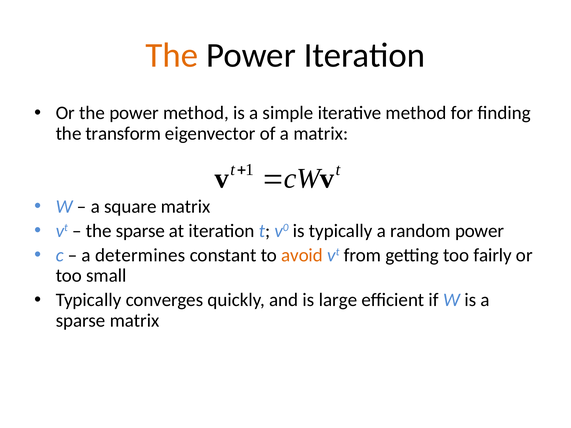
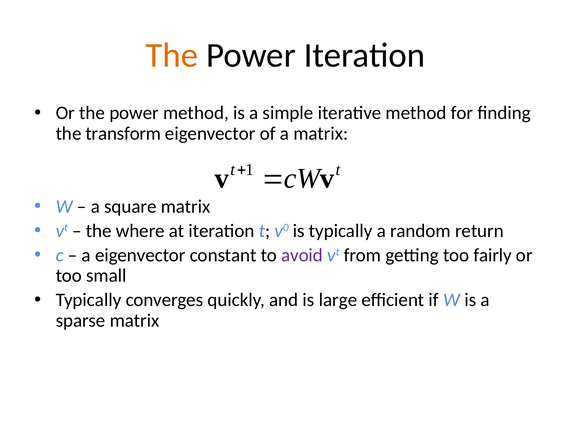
the sparse: sparse -> where
random power: power -> return
a determines: determines -> eigenvector
avoid colour: orange -> purple
